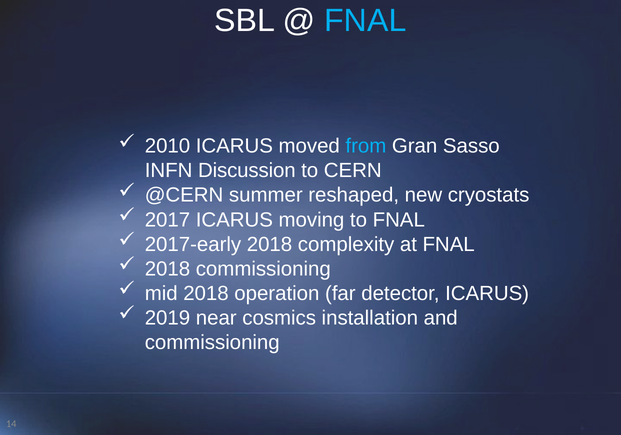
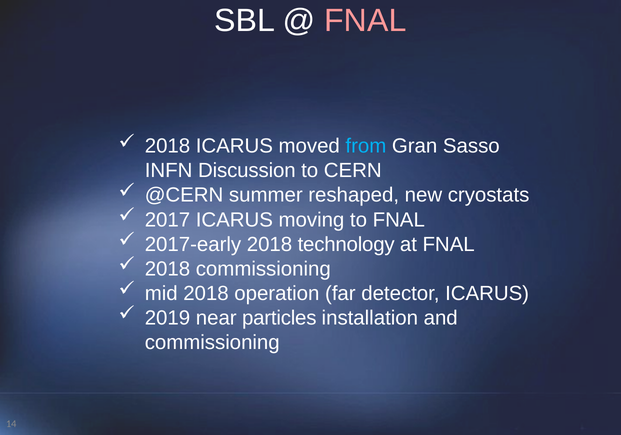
FNAL at (365, 21) colour: light blue -> pink
2010 at (167, 146): 2010 -> 2018
complexity: complexity -> technology
cosmics: cosmics -> particles
